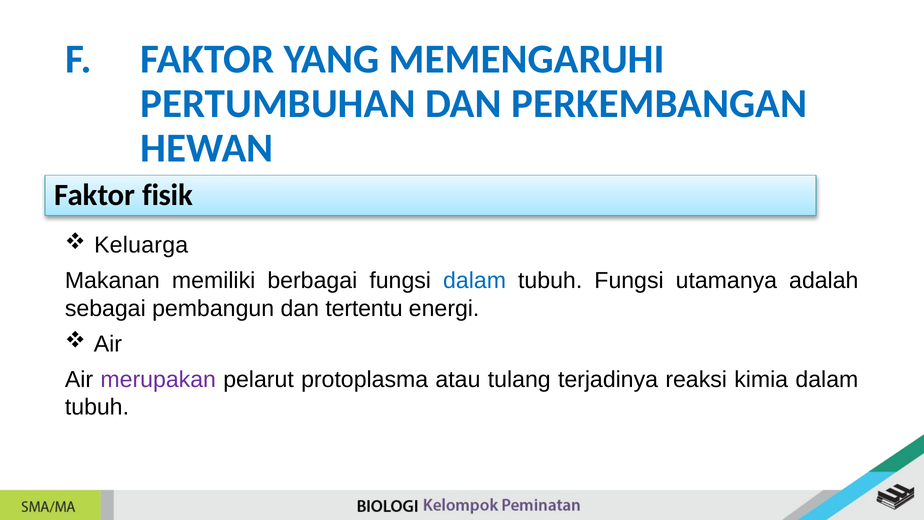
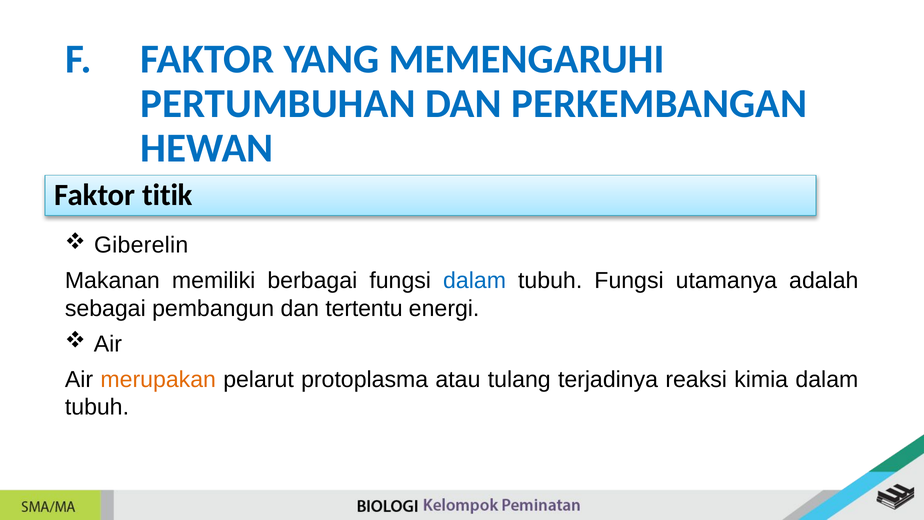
fisik: fisik -> titik
Keluarga: Keluarga -> Giberelin
merupakan colour: purple -> orange
